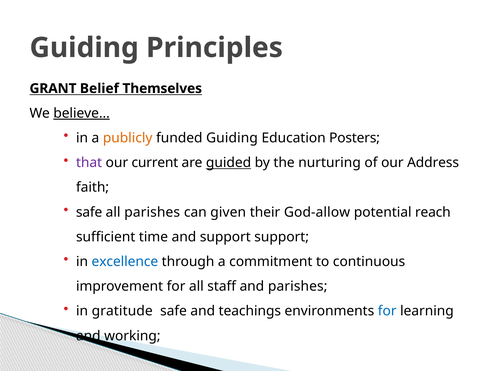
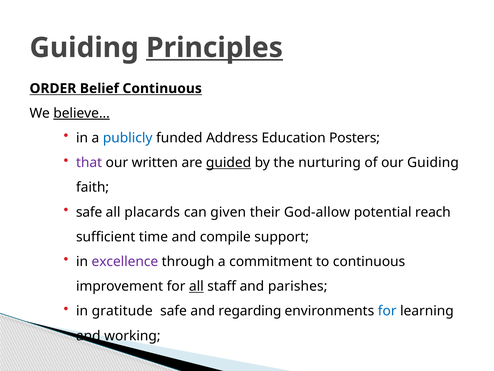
Principles underline: none -> present
GRANT: GRANT -> ORDER
Belief Themselves: Themselves -> Continuous
publicly colour: orange -> blue
funded Guiding: Guiding -> Address
current: current -> written
our Address: Address -> Guiding
all parishes: parishes -> placards
and support: support -> compile
excellence colour: blue -> purple
all at (196, 286) underline: none -> present
teachings: teachings -> regarding
